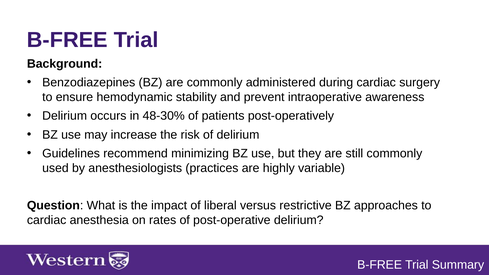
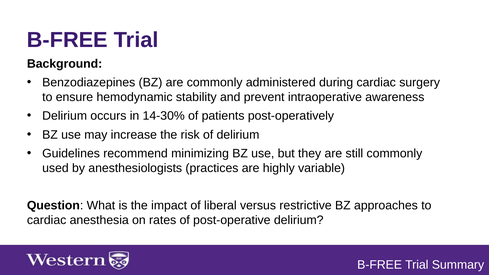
48-30%: 48-30% -> 14-30%
